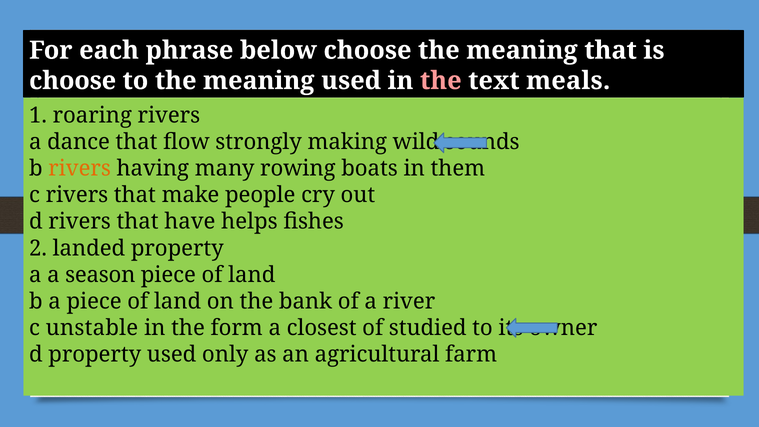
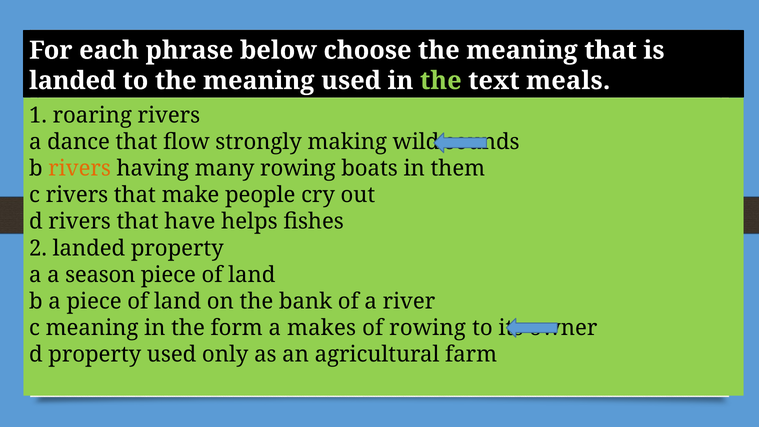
choose at (73, 81): choose -> landed
the at (441, 81) colour: pink -> light green
c unstable: unstable -> meaning
closest: closest -> makes
of studied: studied -> rowing
